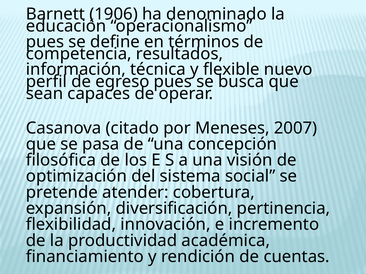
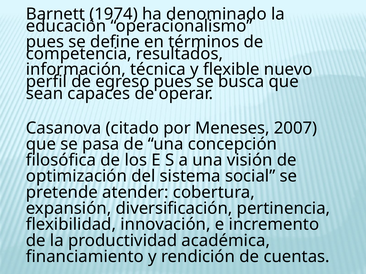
1906: 1906 -> 1974
